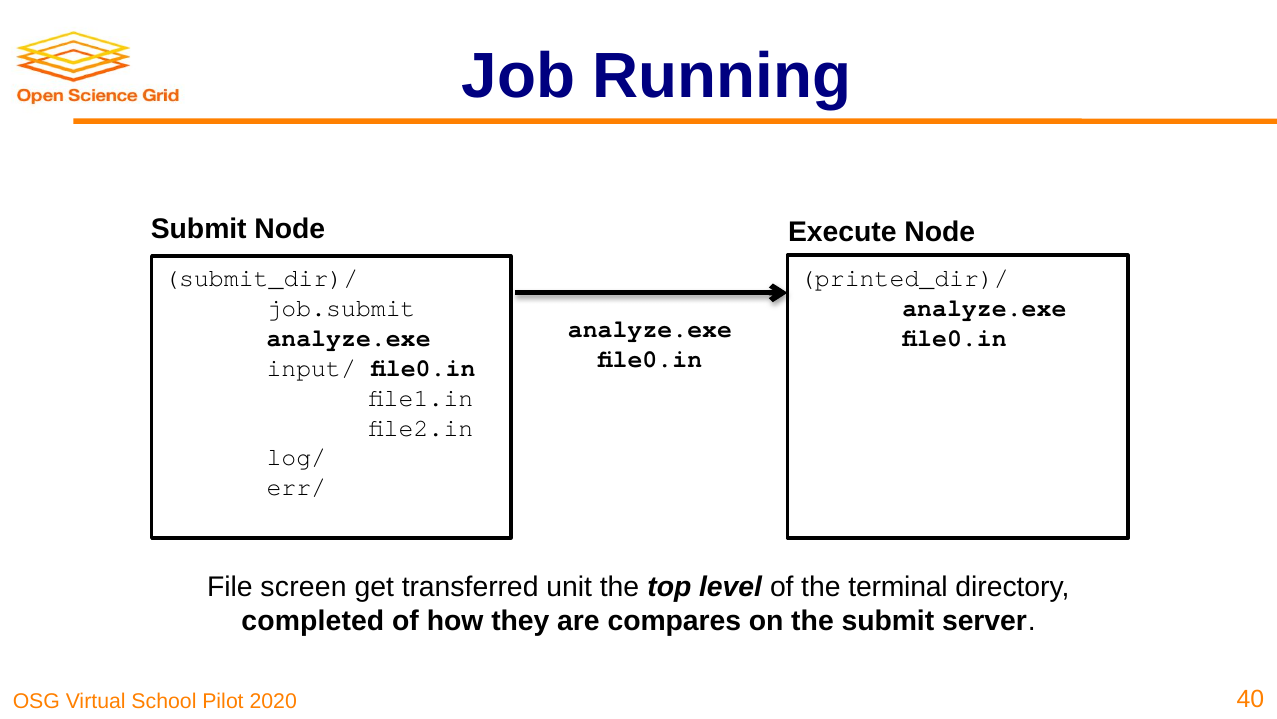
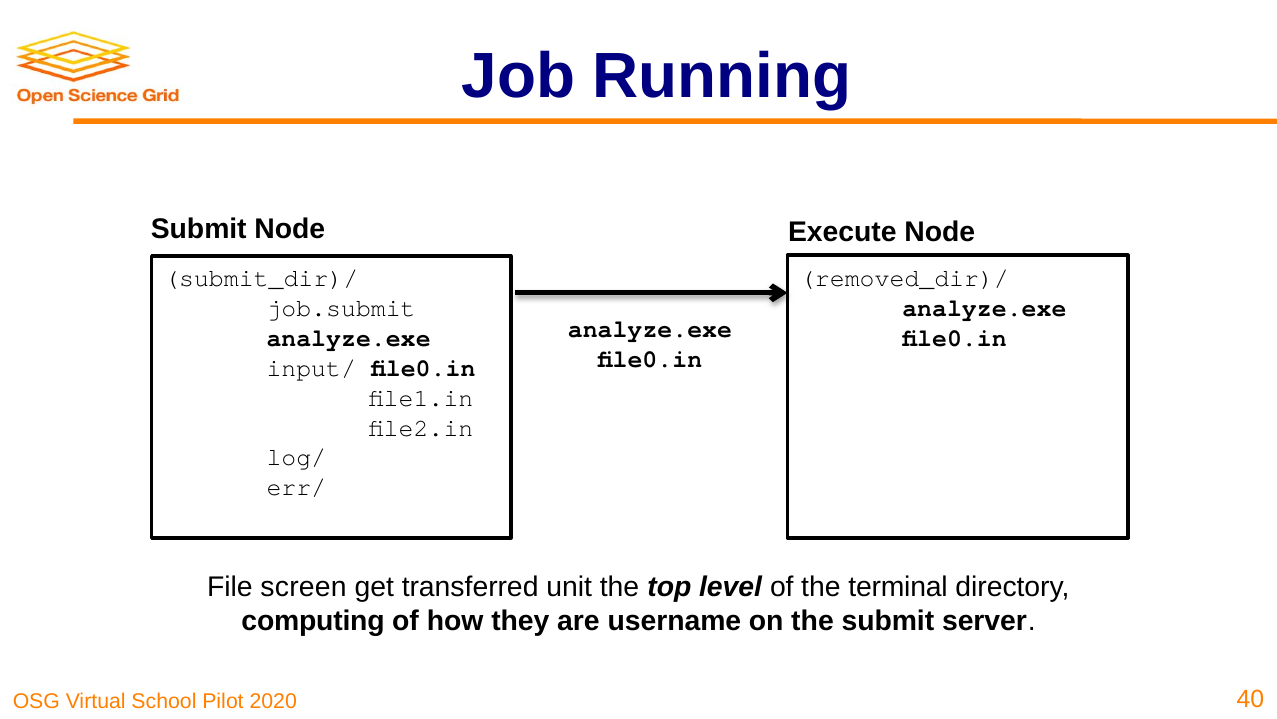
printed_dir)/: printed_dir)/ -> removed_dir)/
completed: completed -> computing
compares: compares -> username
